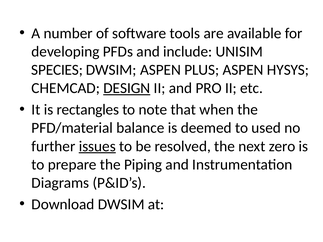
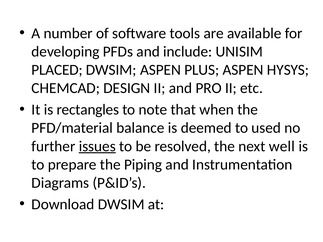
SPECIES: SPECIES -> PLACED
DESIGN underline: present -> none
zero: zero -> well
